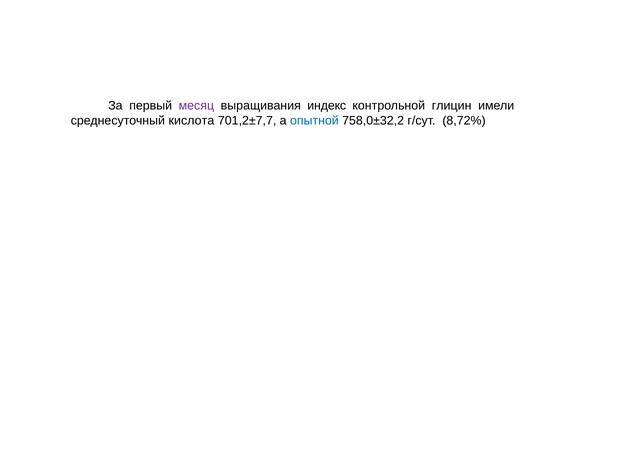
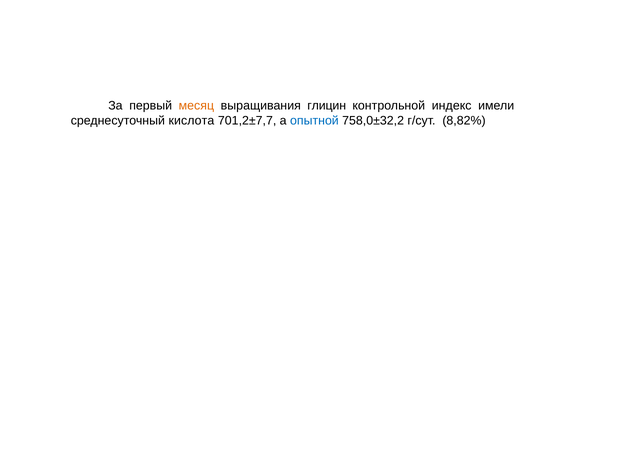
месяц colour: purple -> orange
индекс: индекс -> глицин
глицин: глицин -> индекс
8,72%: 8,72% -> 8,82%
